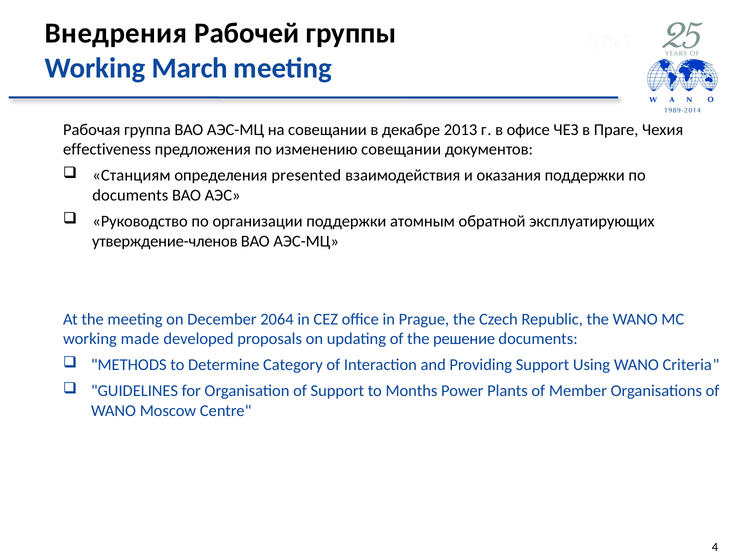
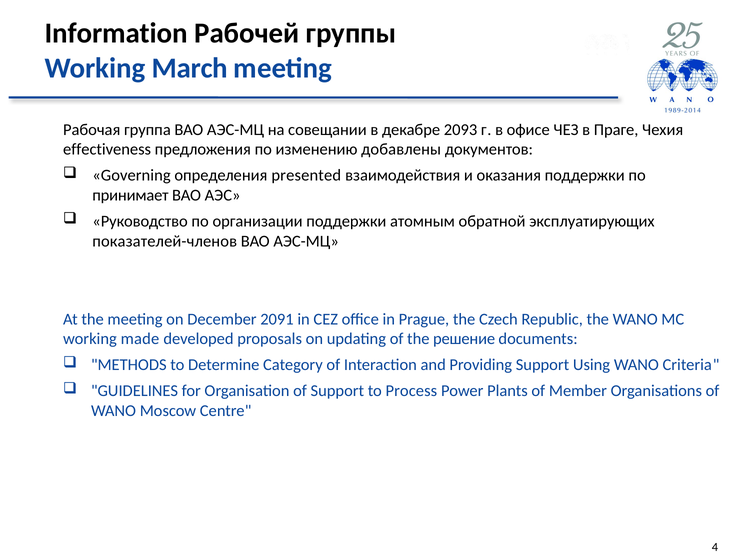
Внедрения: Внедрения -> Information
2013: 2013 -> 2093
изменению совещании: совещании -> добавлены
Станциям: Станциям -> Governing
documents at (130, 195): documents -> принимает
утверждение-членов: утверждение-членов -> показателей-членов
2064: 2064 -> 2091
Months: Months -> Process
